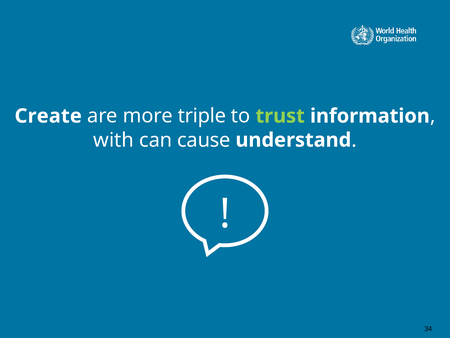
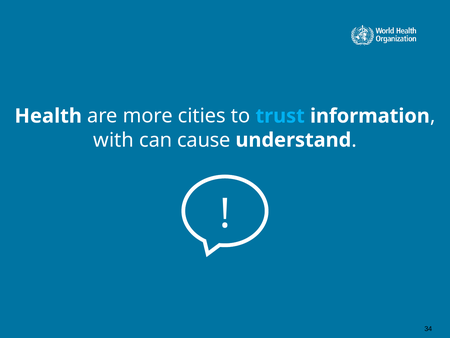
Create: Create -> Health
triple: triple -> cities
trust colour: light green -> light blue
